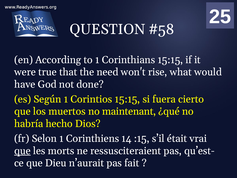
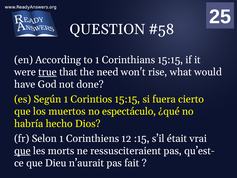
true underline: none -> present
maintenant: maintenant -> espectáculo
Corinthiens 14: 14 -> 12
